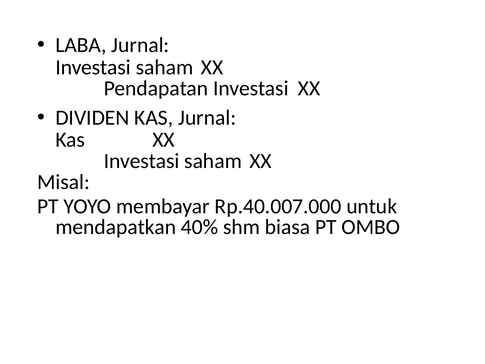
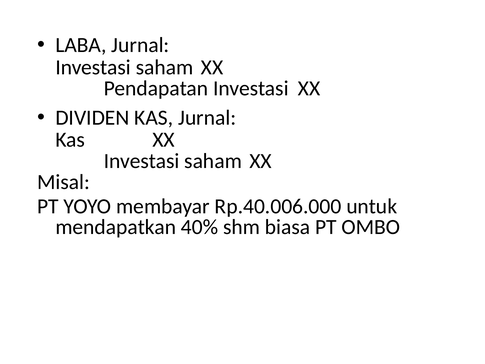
Rp.40.007.000: Rp.40.007.000 -> Rp.40.006.000
